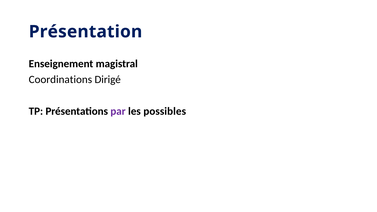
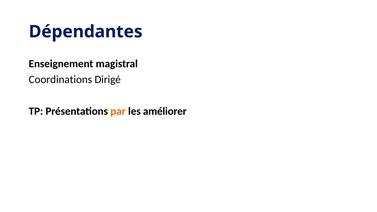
Présentation: Présentation -> Dépendantes
par colour: purple -> orange
possibles: possibles -> améliorer
